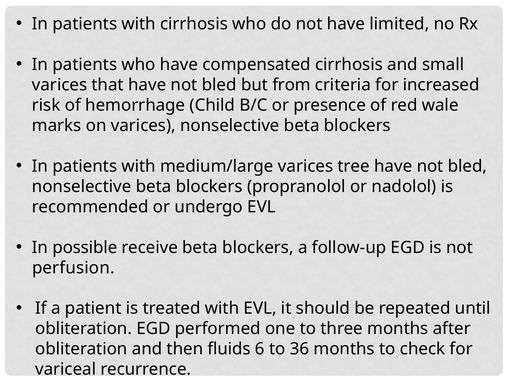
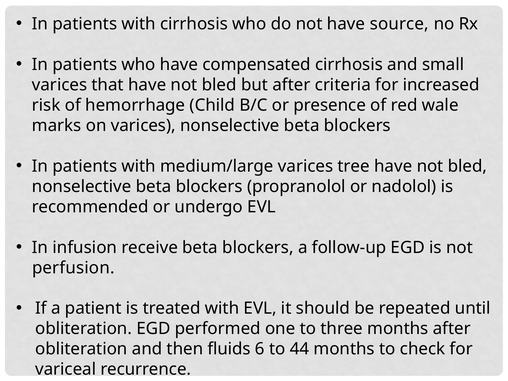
limited: limited -> source
but from: from -> after
possible: possible -> infusion
36: 36 -> 44
